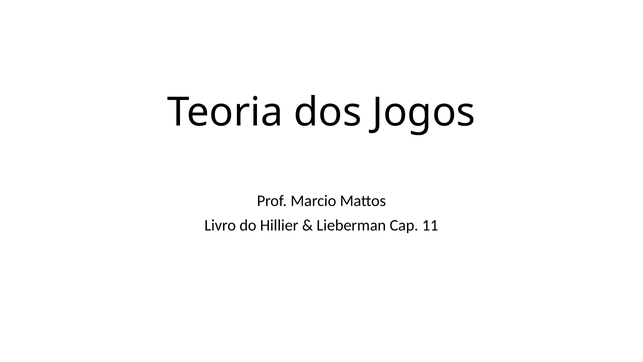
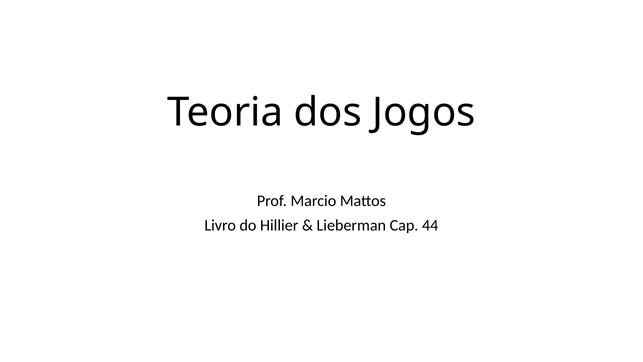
11: 11 -> 44
